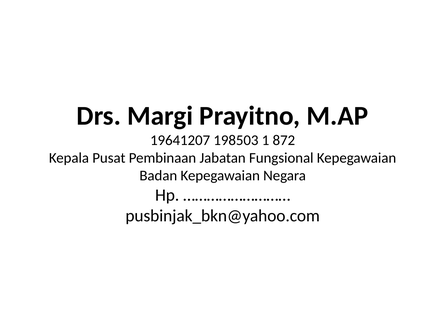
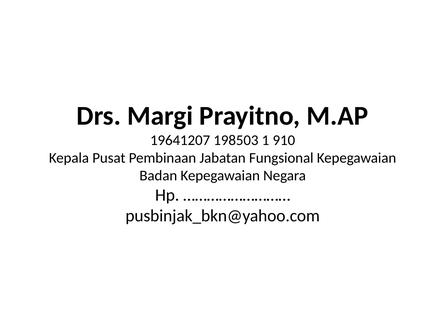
872: 872 -> 910
